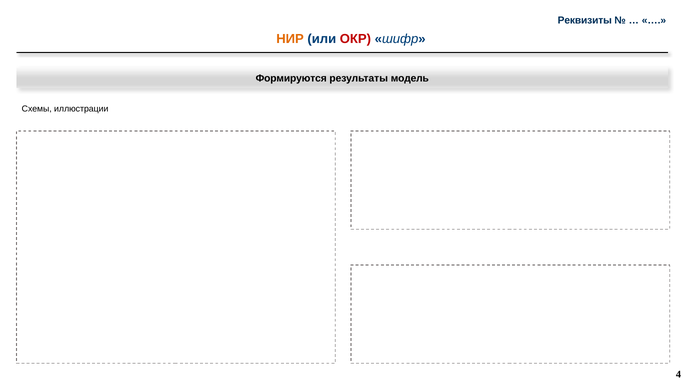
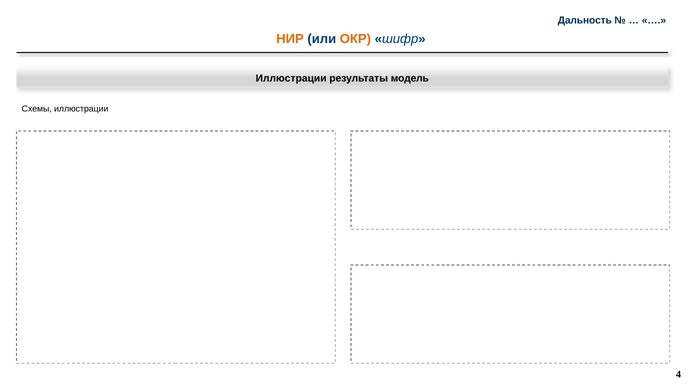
Реквизиты: Реквизиты -> Дальность
ОКР colour: red -> orange
Формируются at (291, 79): Формируются -> Иллюстрации
